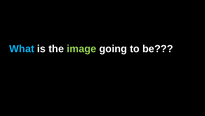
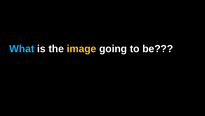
image colour: light green -> yellow
